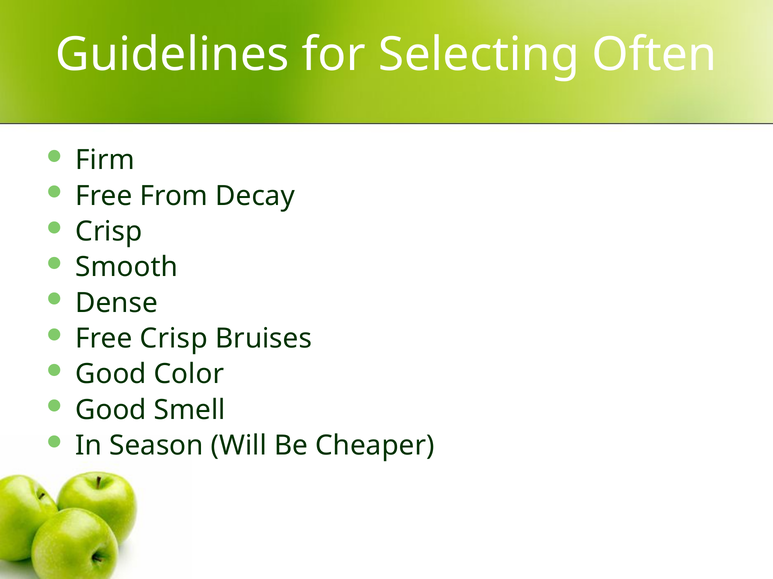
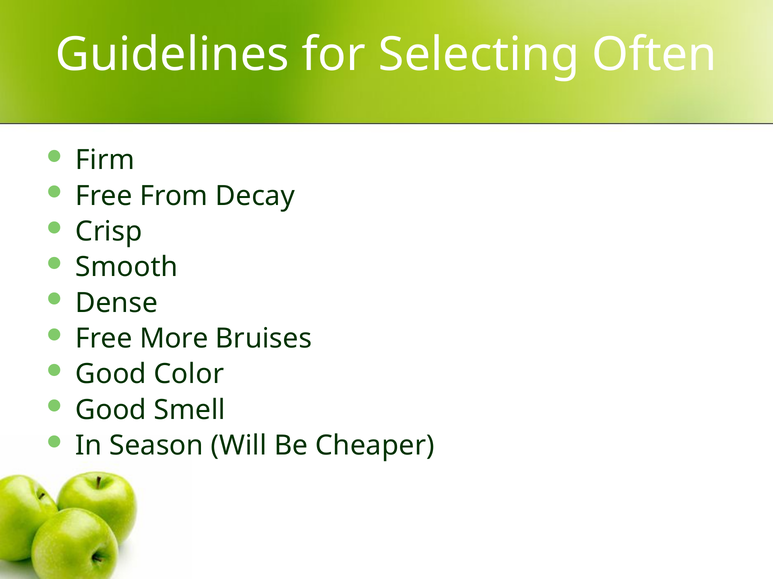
Free Crisp: Crisp -> More
